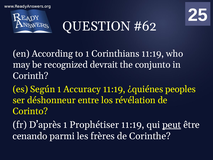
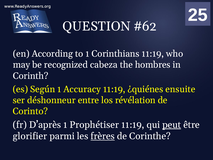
devrait: devrait -> cabeza
conjunto: conjunto -> hombres
peoples: peoples -> ensuite
cenando: cenando -> glorifier
frères underline: none -> present
